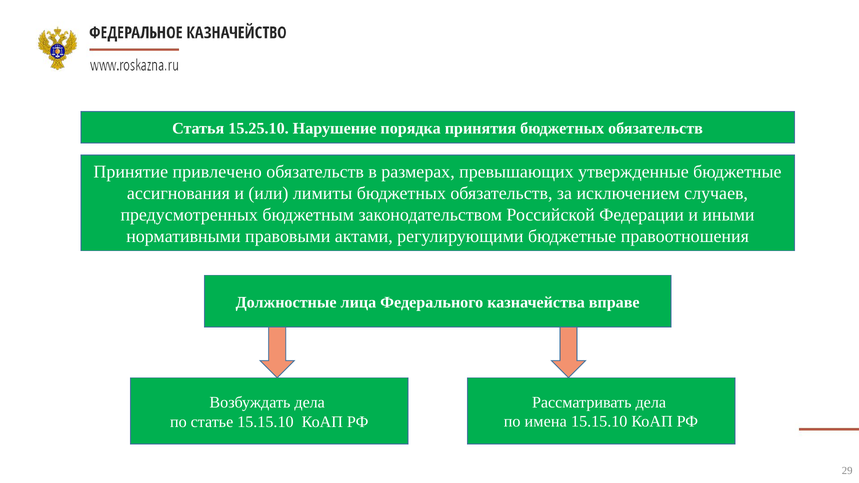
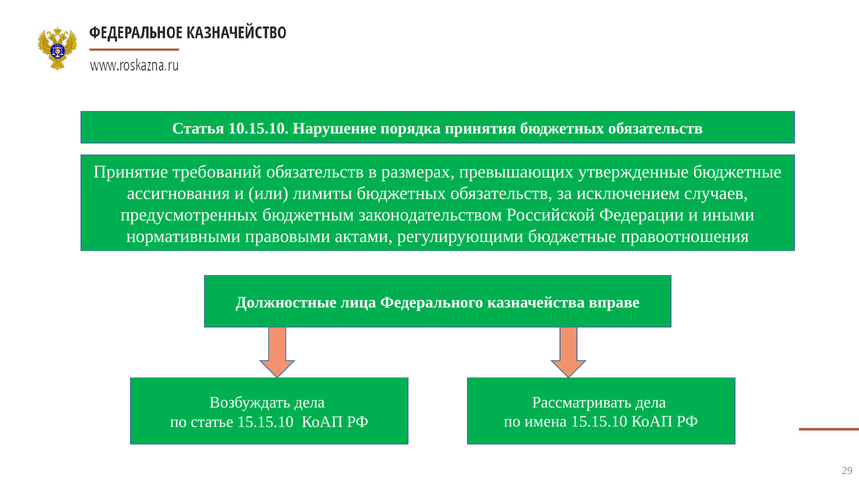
15.25.10: 15.25.10 -> 10.15.10
привлечено: привлечено -> требований
